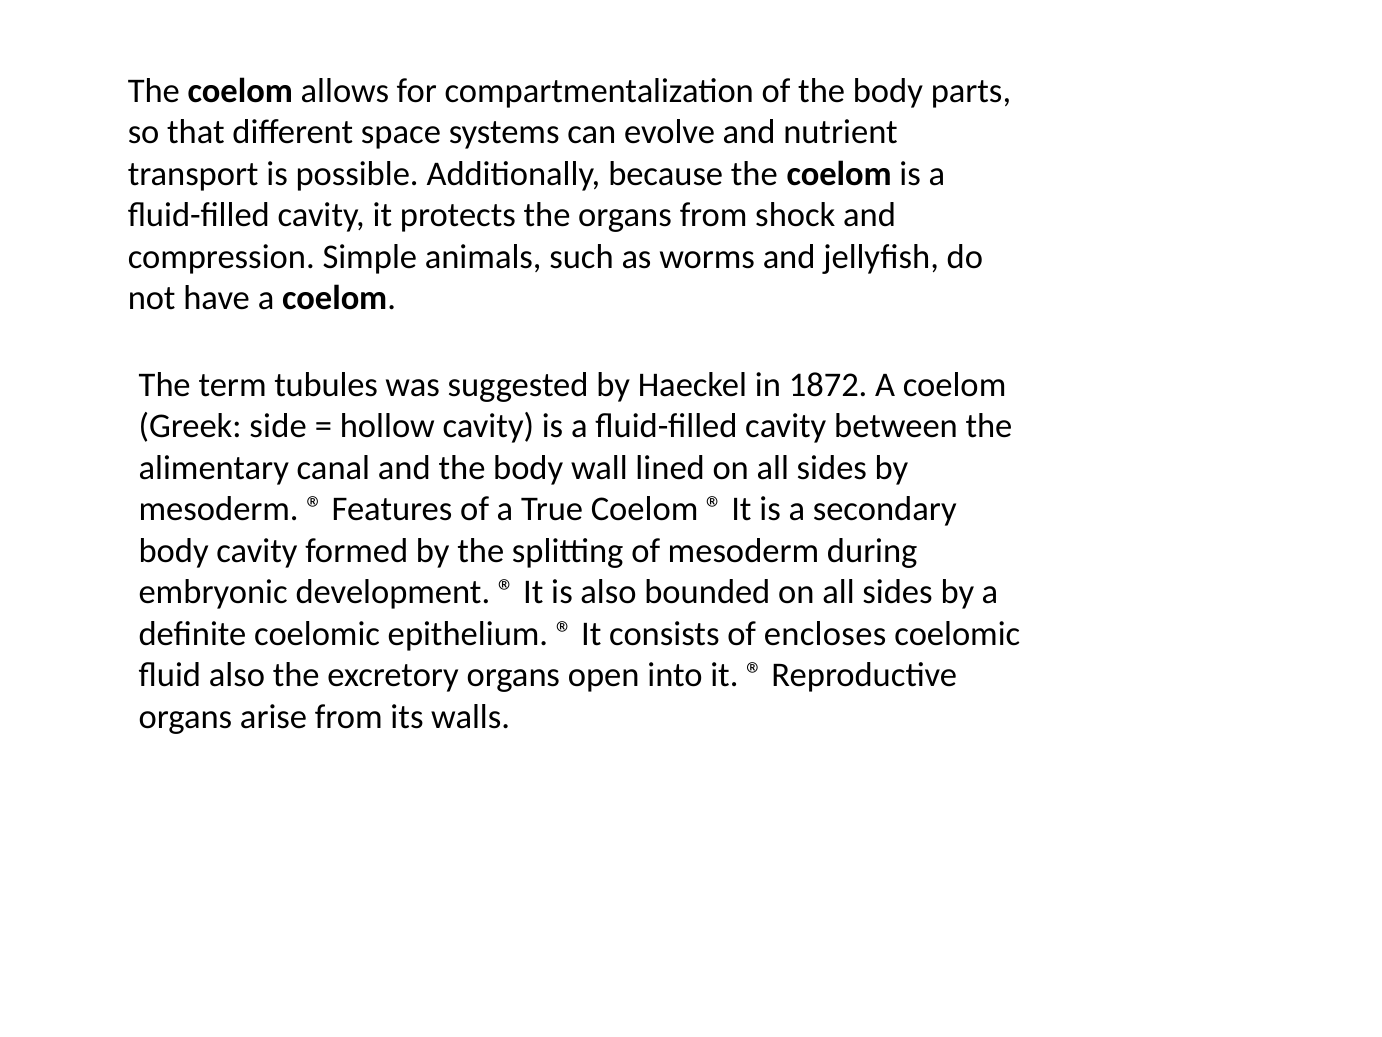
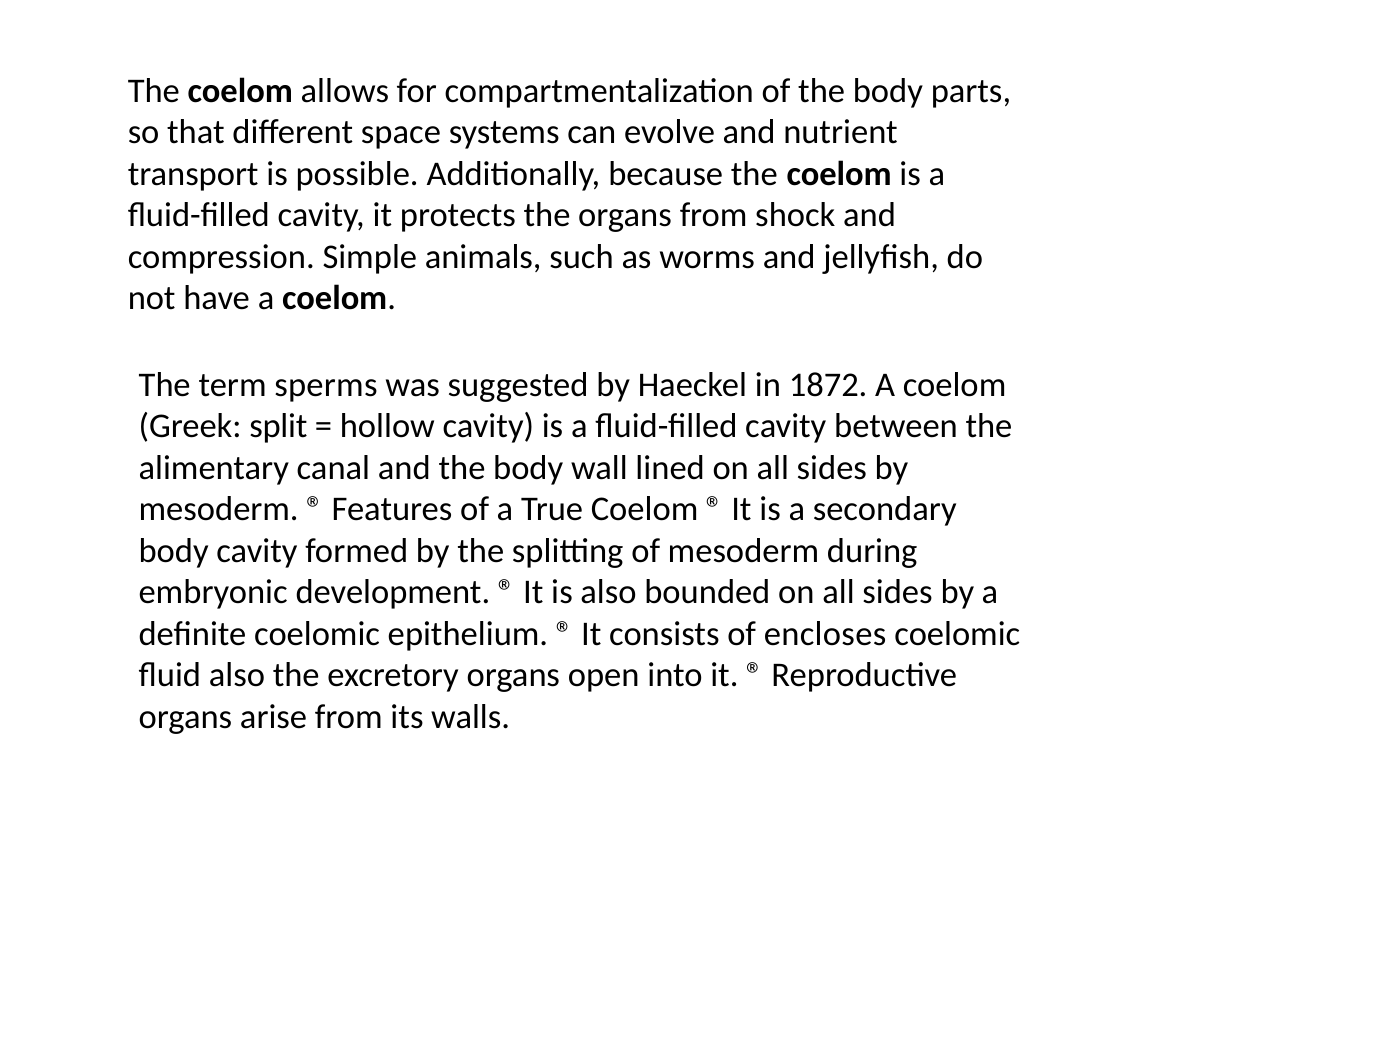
tubules: tubules -> sperms
side: side -> split
